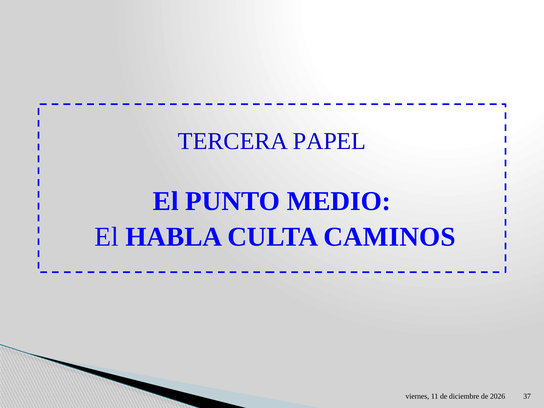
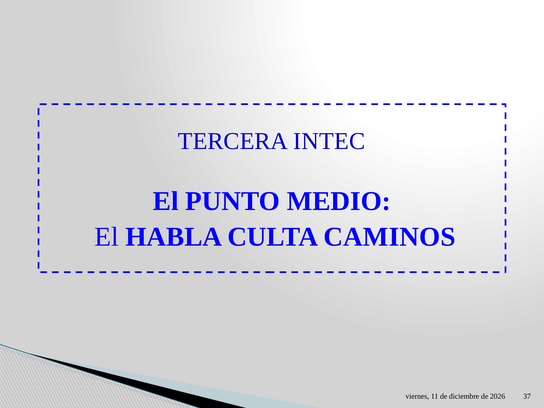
PAPEL: PAPEL -> INTEC
